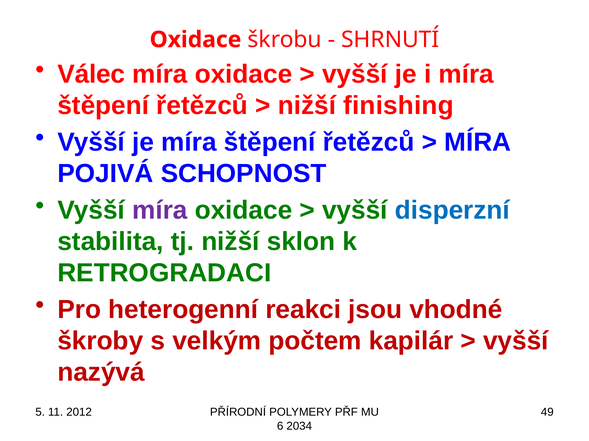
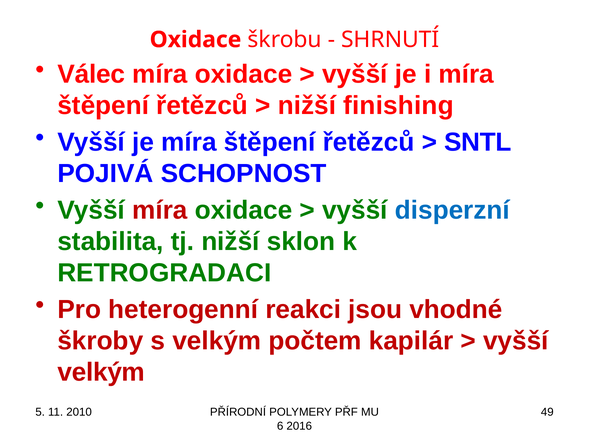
MÍRA at (478, 142): MÍRA -> SNTL
míra at (160, 211) colour: purple -> red
nazývá at (101, 373): nazývá -> velkým
2012: 2012 -> 2010
2034: 2034 -> 2016
